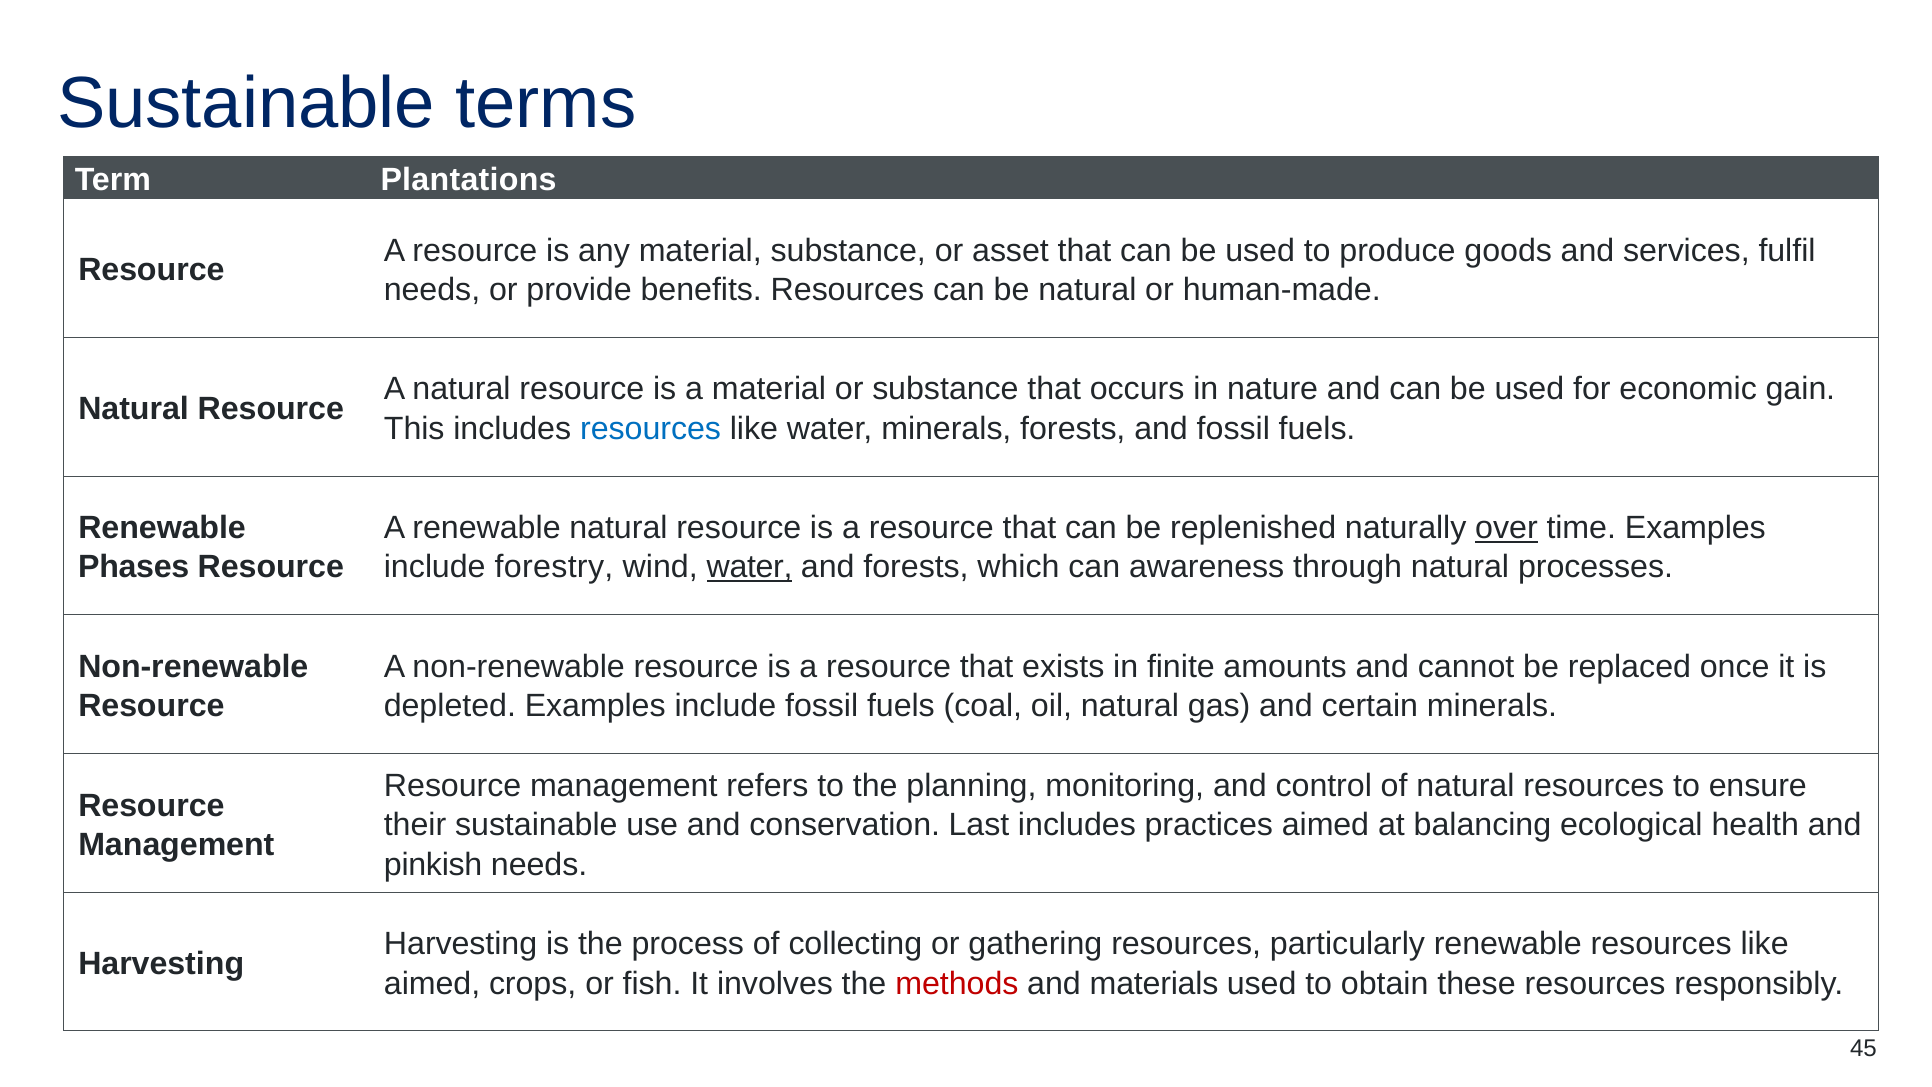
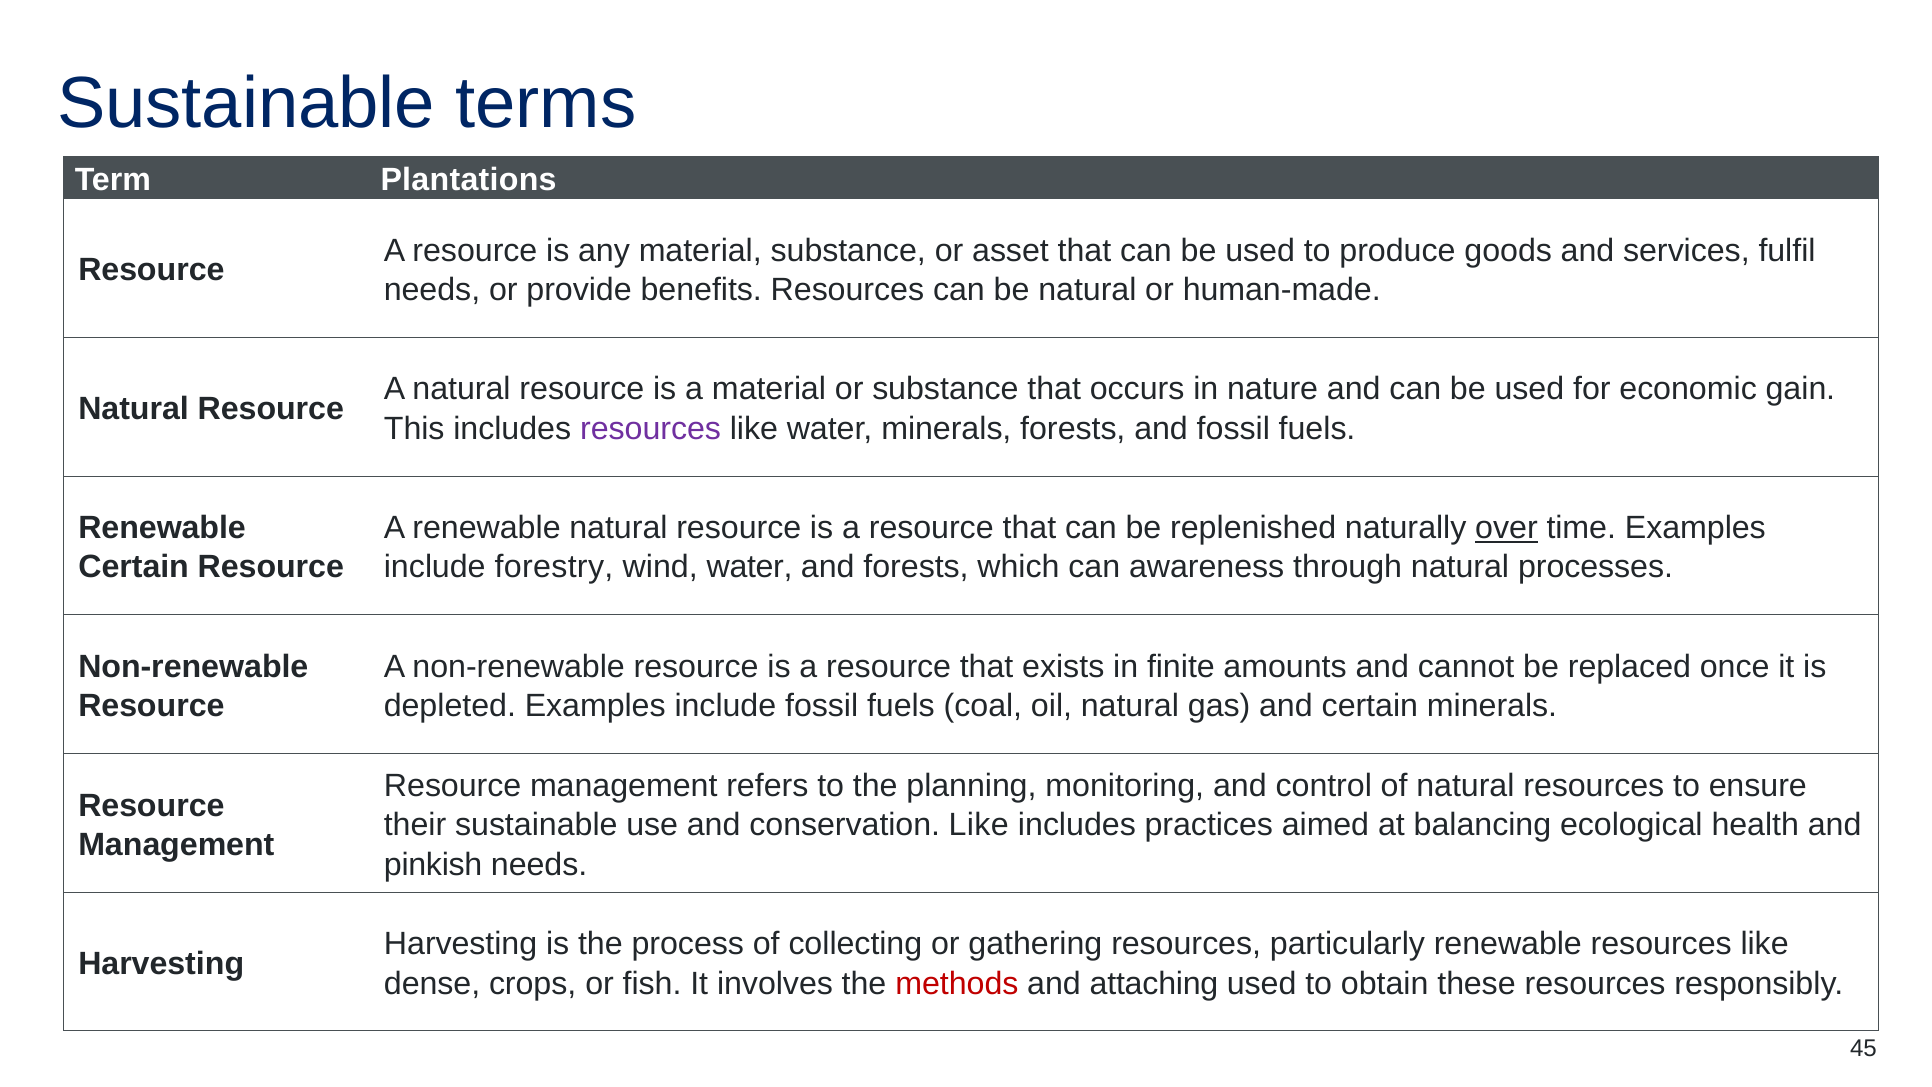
resources at (651, 428) colour: blue -> purple
Phases at (134, 567): Phases -> Certain
water at (750, 567) underline: present -> none
conservation Last: Last -> Like
aimed at (432, 983): aimed -> dense
materials: materials -> attaching
